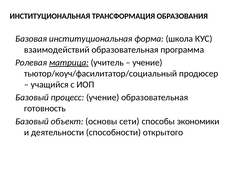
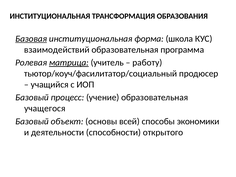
Базовая underline: none -> present
учение at (147, 63): учение -> работу
готовность: готовность -> учащегося
сети: сети -> всей
